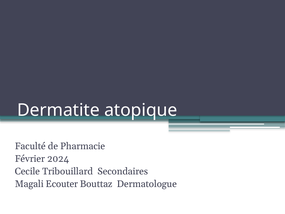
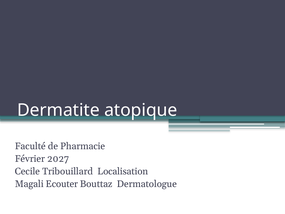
2024: 2024 -> 2027
Secondaires: Secondaires -> Localisation
